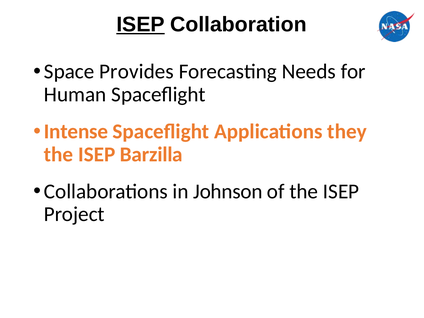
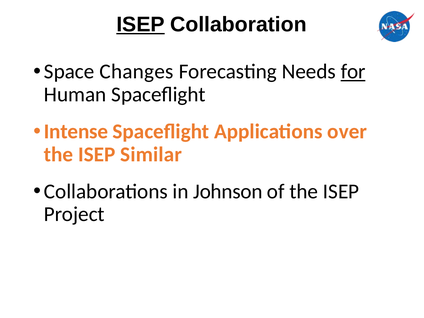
Provides: Provides -> Changes
for underline: none -> present
they: they -> over
Barzilla: Barzilla -> Similar
